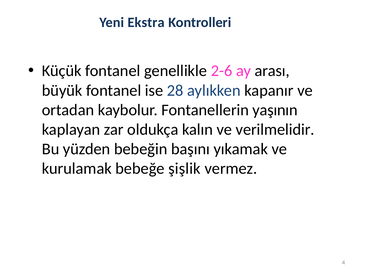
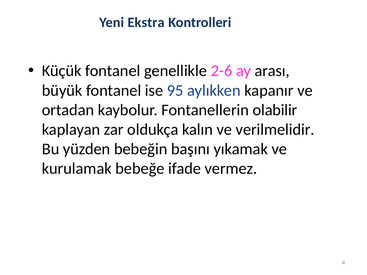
28: 28 -> 95
yaşının: yaşının -> olabilir
şişlik: şişlik -> ifade
